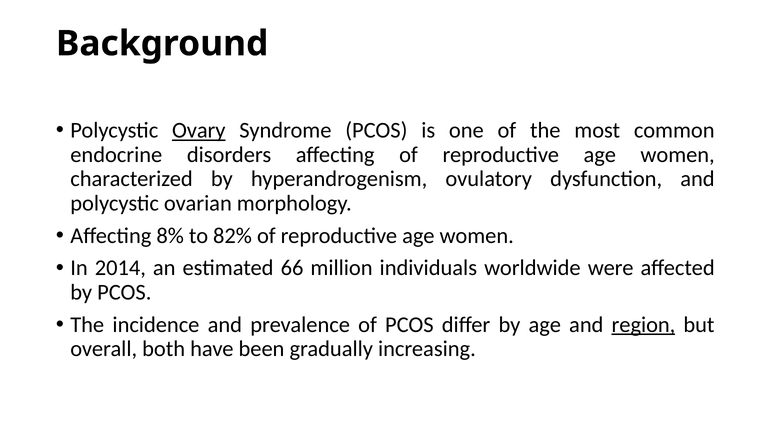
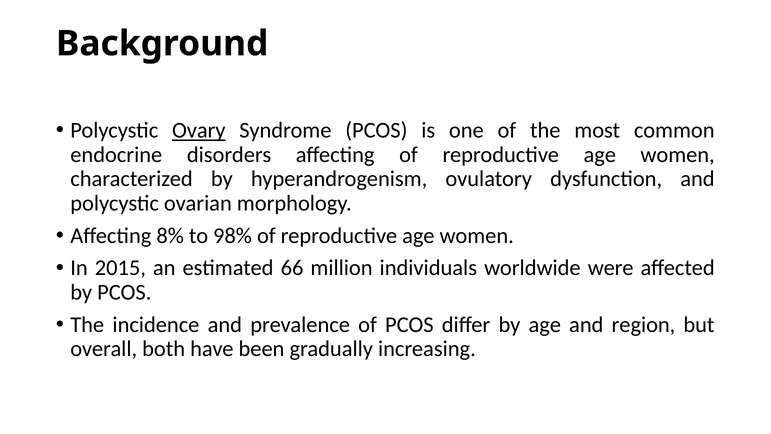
82%: 82% -> 98%
2014: 2014 -> 2015
region underline: present -> none
